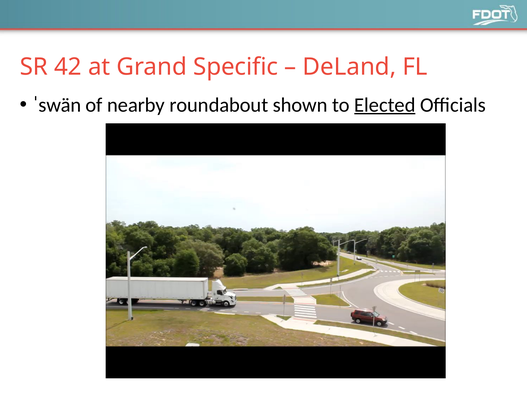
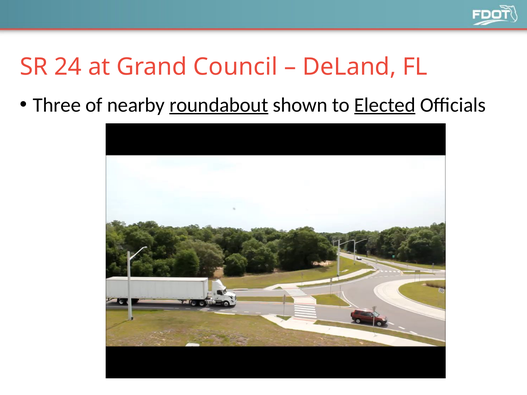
42: 42 -> 24
Specific: Specific -> Council
ˈswän: ˈswän -> Three
roundabout underline: none -> present
